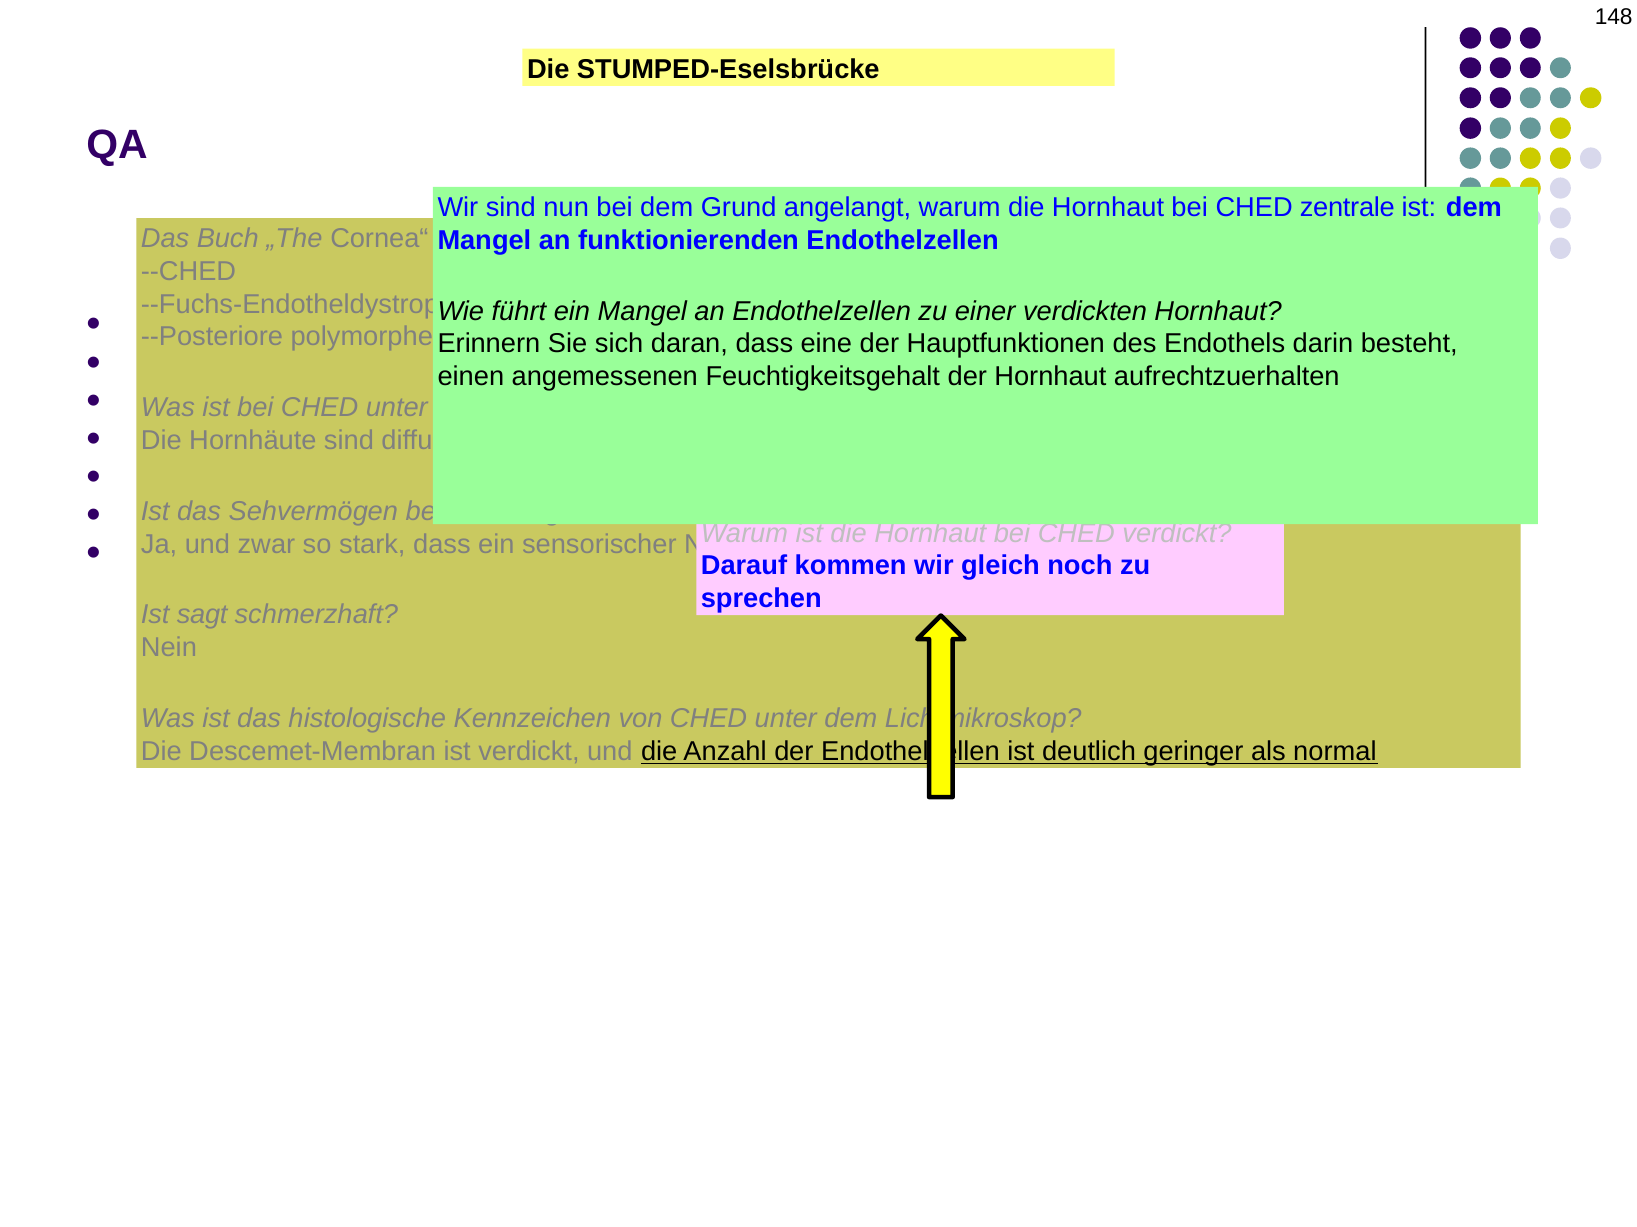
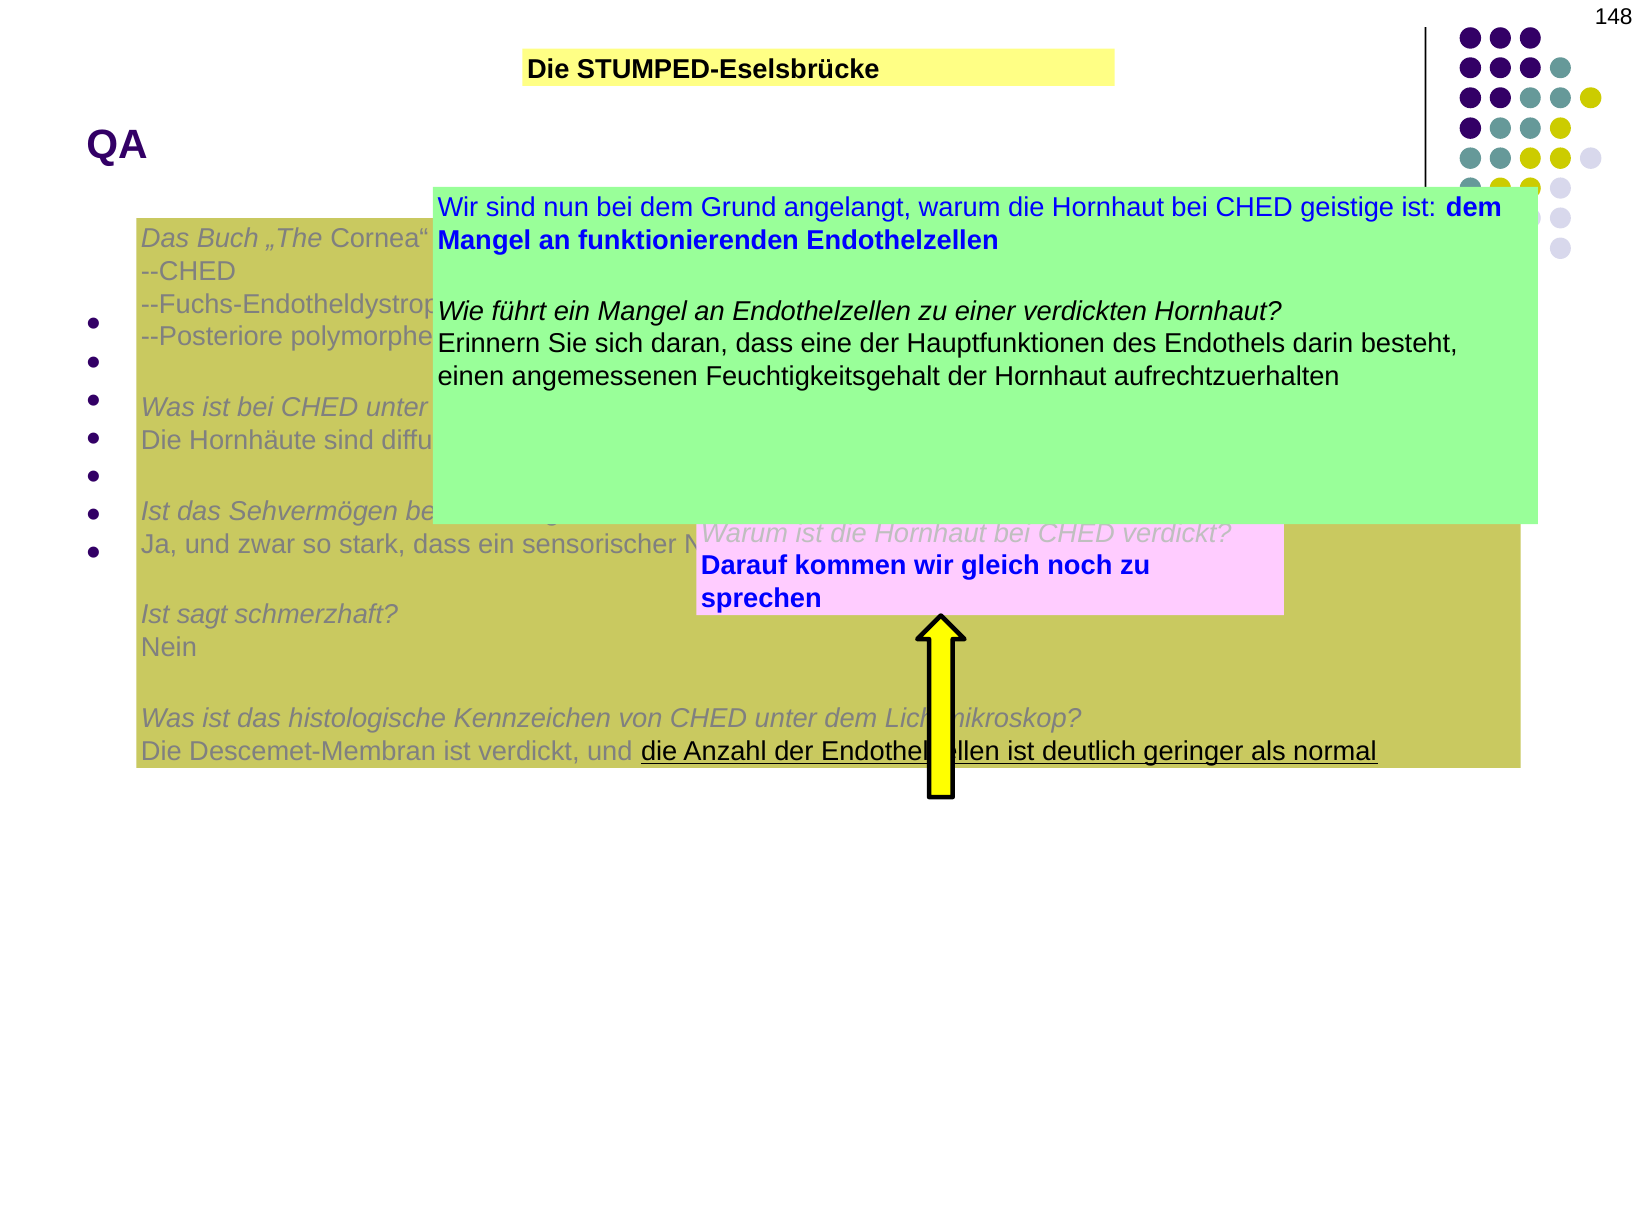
zentrale: zentrale -> geistige
